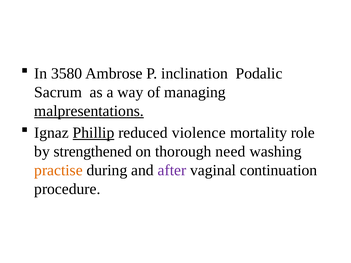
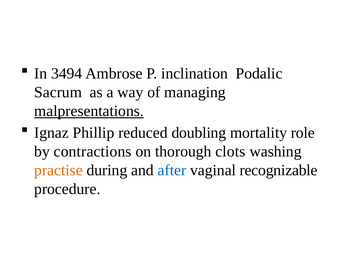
3580: 3580 -> 3494
Phillip underline: present -> none
violence: violence -> doubling
strengthened: strengthened -> contractions
need: need -> clots
after colour: purple -> blue
continuation: continuation -> recognizable
